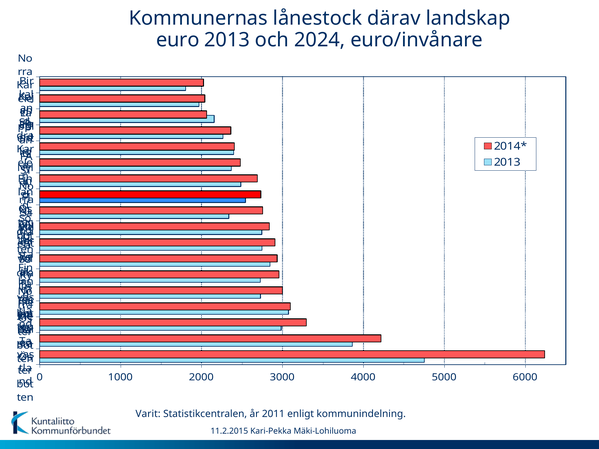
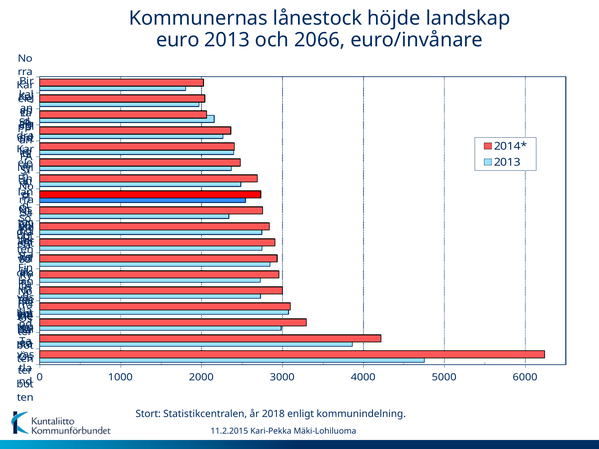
därav: därav -> höjde
2024: 2024 -> 2066
Varit: Varit -> Stort
2011: 2011 -> 2018
